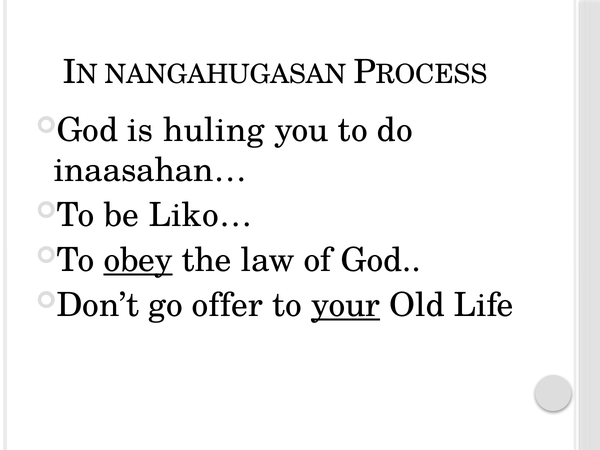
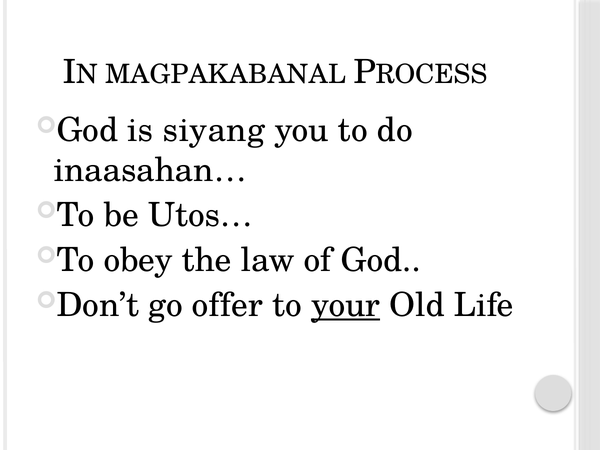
NANGAHUGASAN: NANGAHUGASAN -> MAGPAKABANAL
huling: huling -> siyang
Liko…: Liko… -> Utos…
obey underline: present -> none
